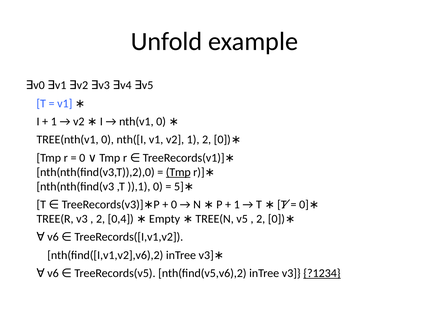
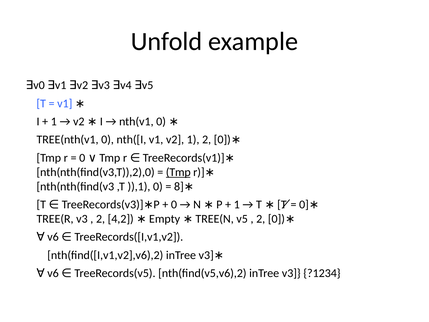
5: 5 -> 8
0,4: 0,4 -> 4,2
?1234 underline: present -> none
